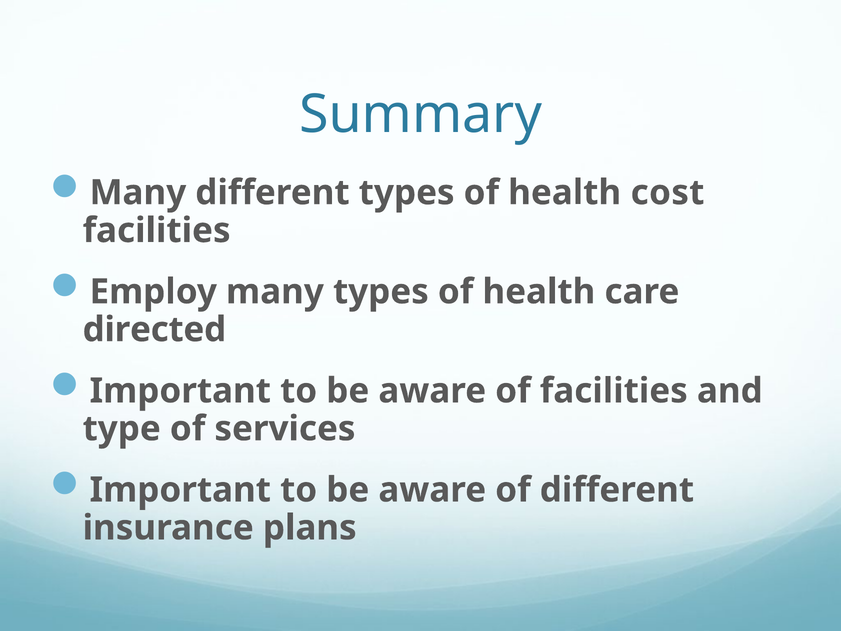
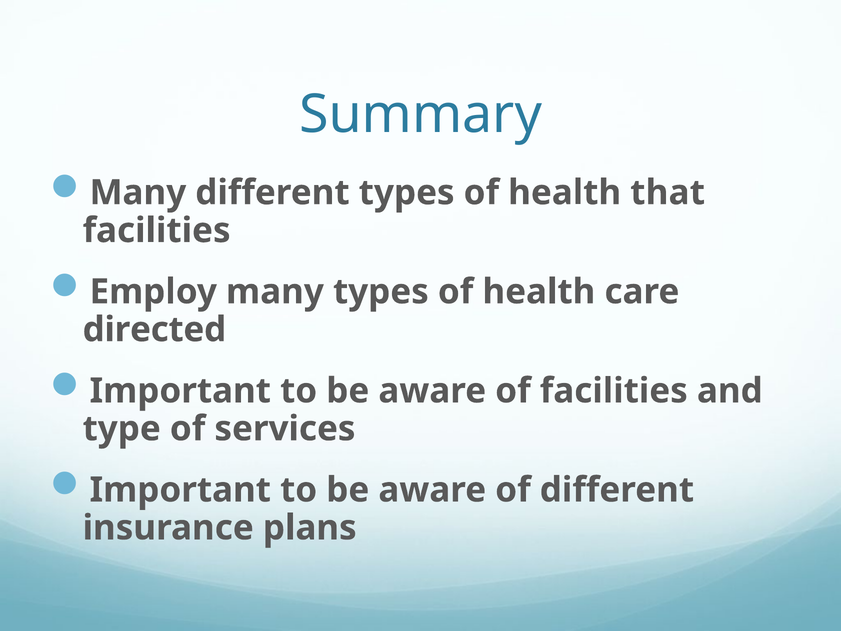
cost: cost -> that
